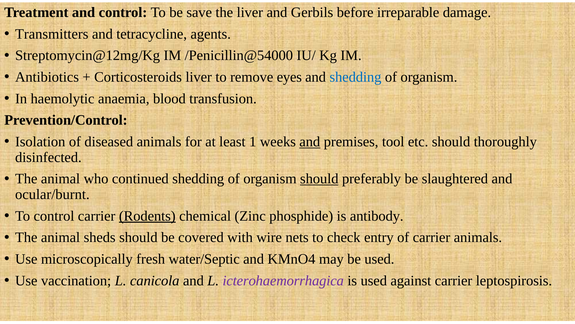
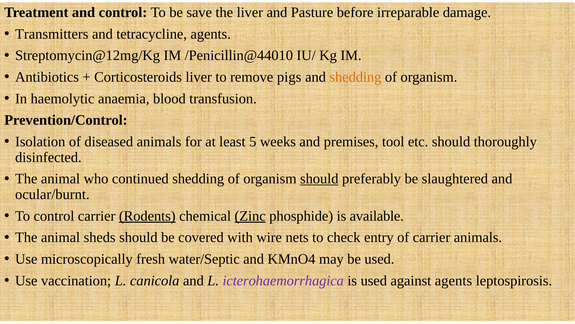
Gerbils: Gerbils -> Pasture
/Penicillin@54000: /Penicillin@54000 -> /Penicillin@44010
eyes: eyes -> pigs
shedding at (355, 77) colour: blue -> orange
1: 1 -> 5
and at (310, 142) underline: present -> none
Zinc underline: none -> present
antibody: antibody -> available
against carrier: carrier -> agents
